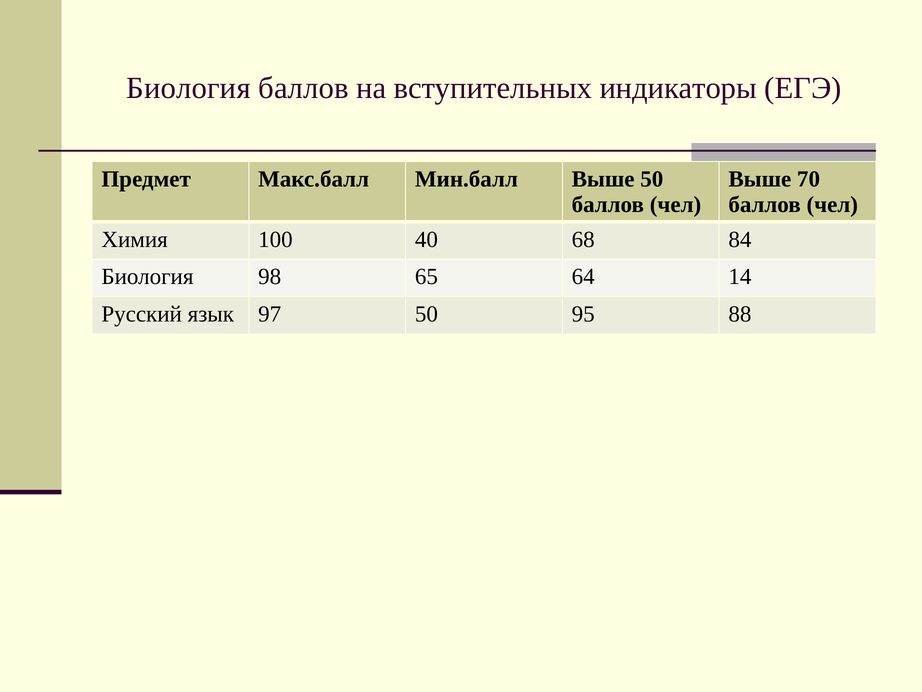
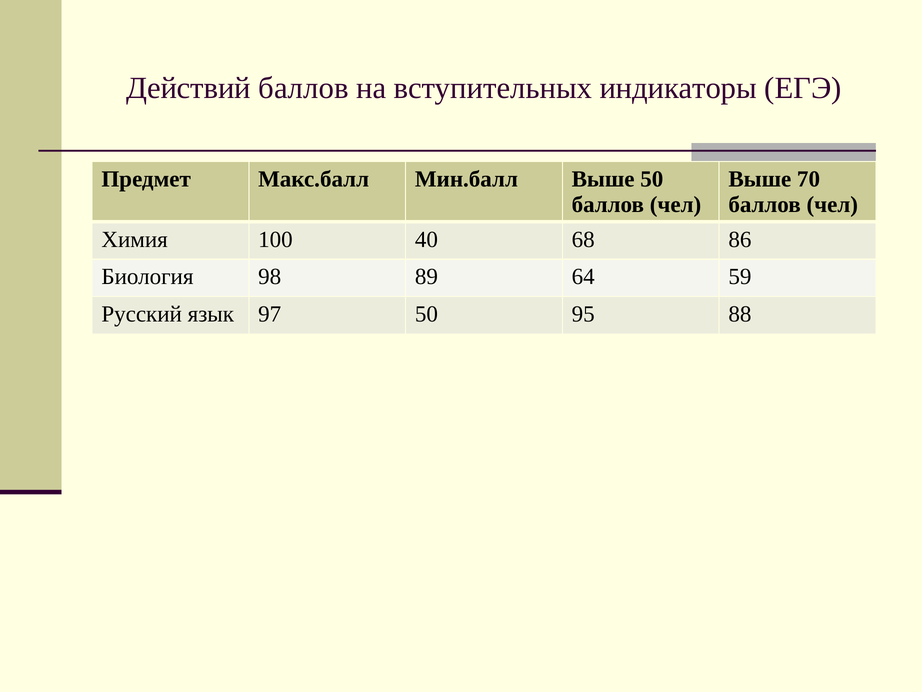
Биология at (188, 88): Биология -> Действий
84: 84 -> 86
65: 65 -> 89
14: 14 -> 59
